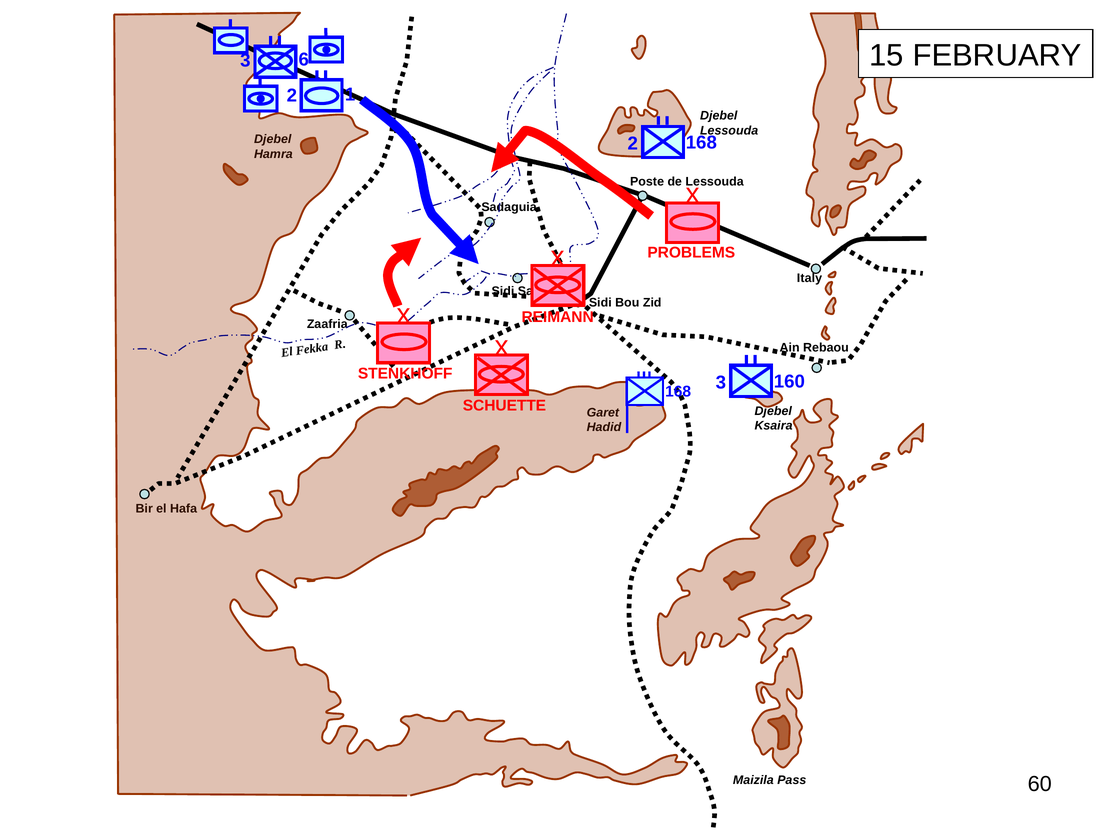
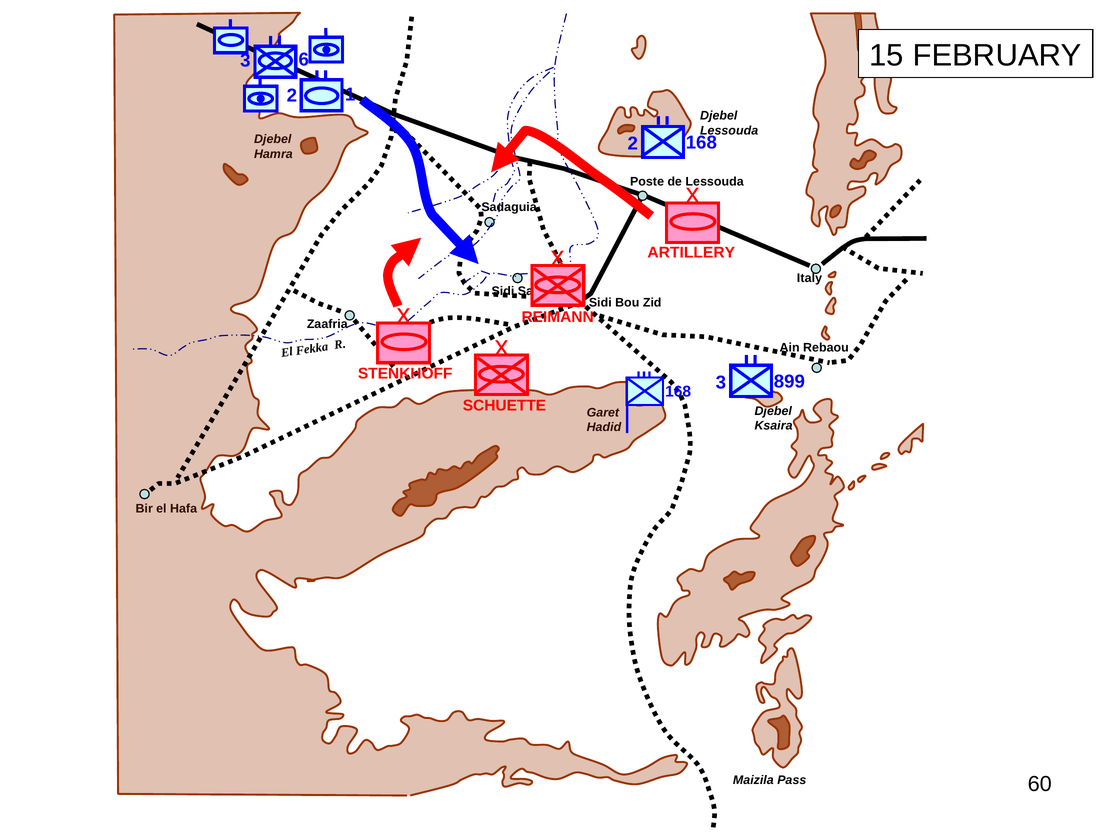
PROBLEMS: PROBLEMS -> ARTILLERY
160: 160 -> 899
